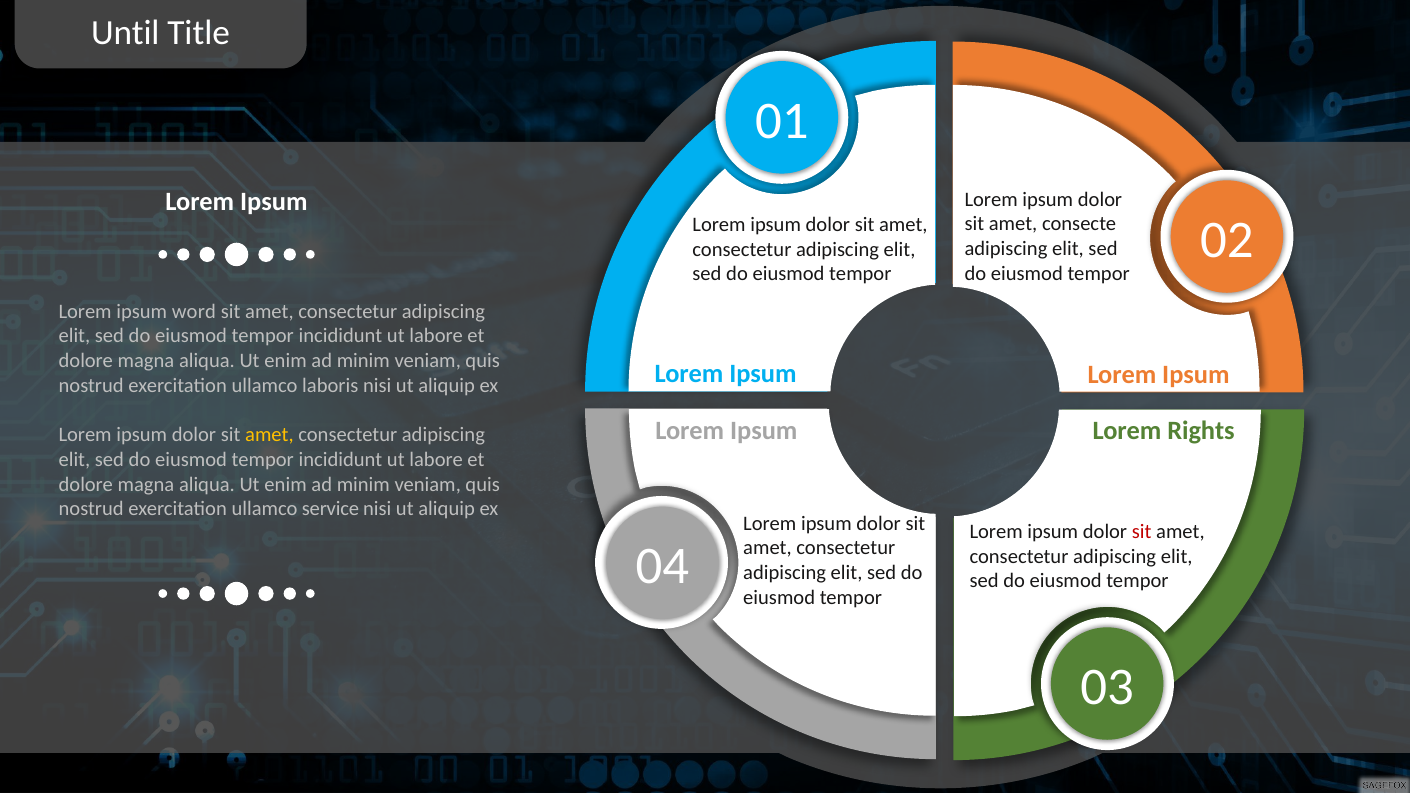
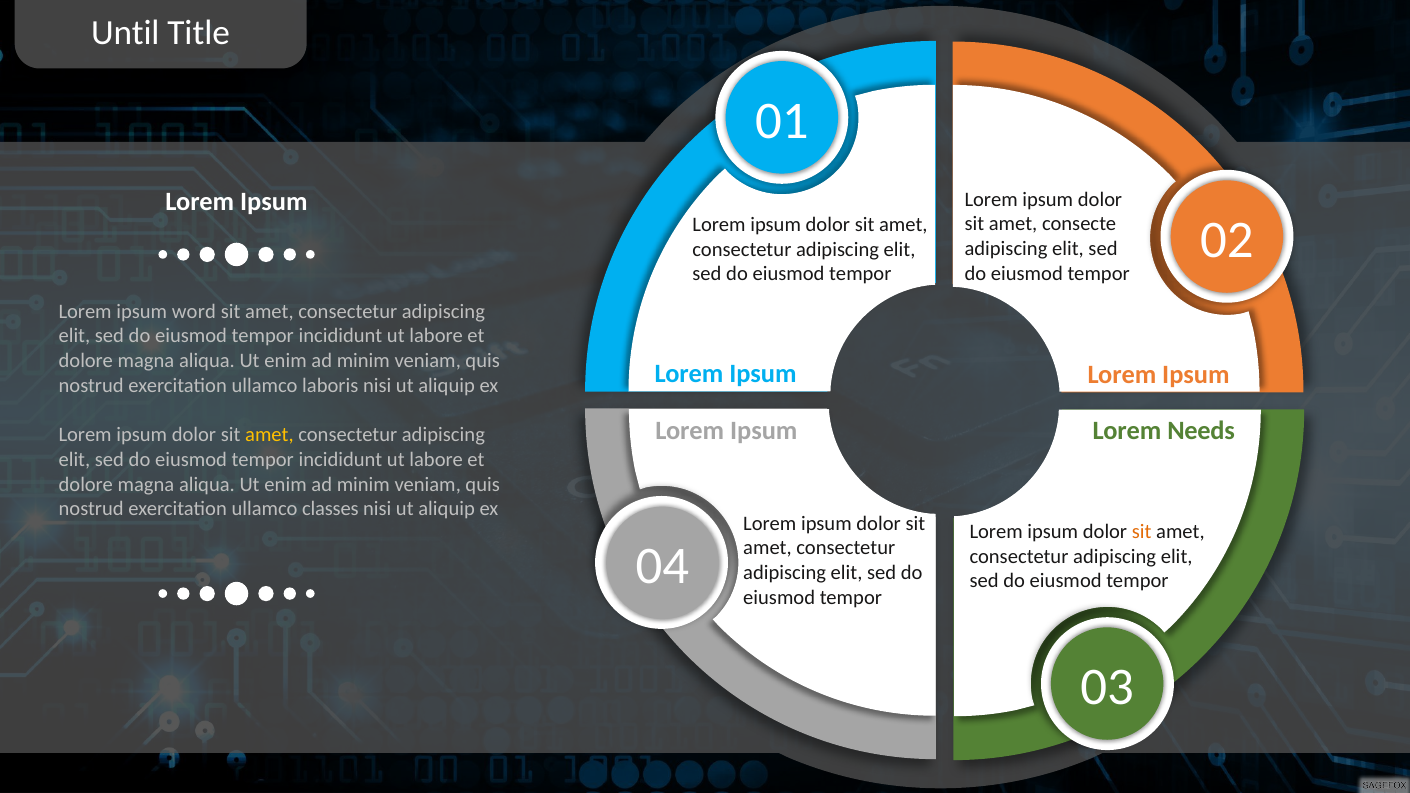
Rights: Rights -> Needs
service: service -> classes
sit at (1142, 532) colour: red -> orange
